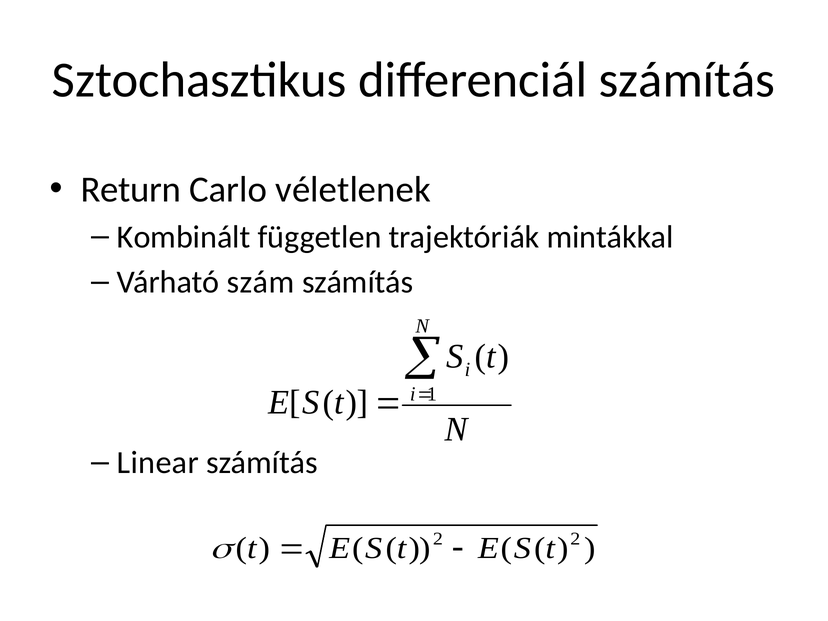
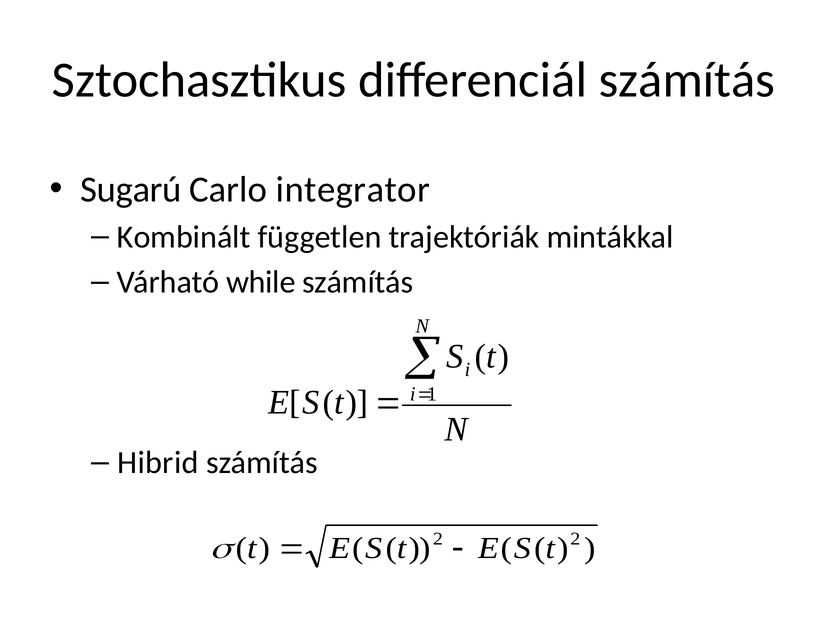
Return: Return -> Sugarú
véletlenek: véletlenek -> integrator
szám: szám -> while
Linear: Linear -> Hibrid
